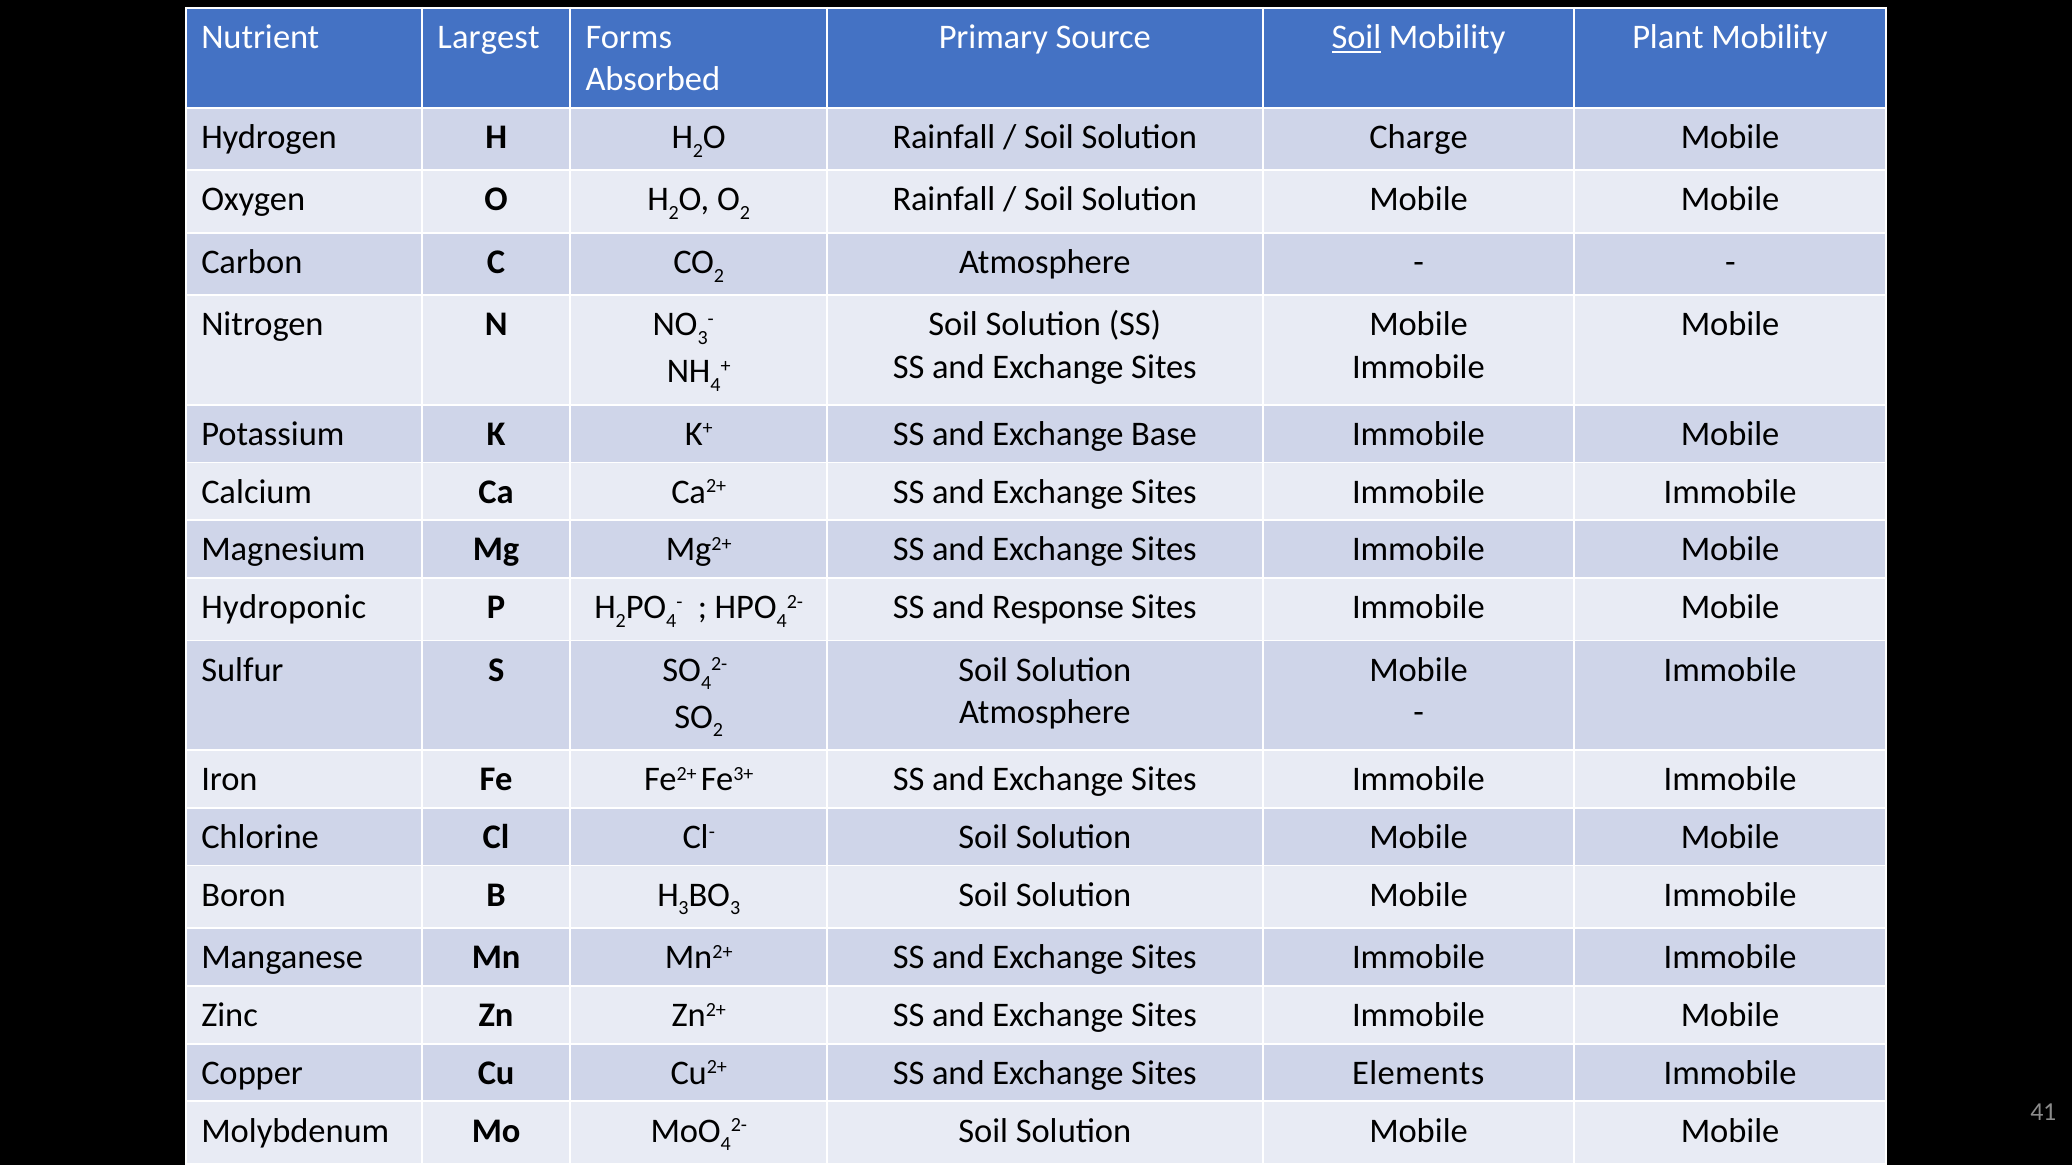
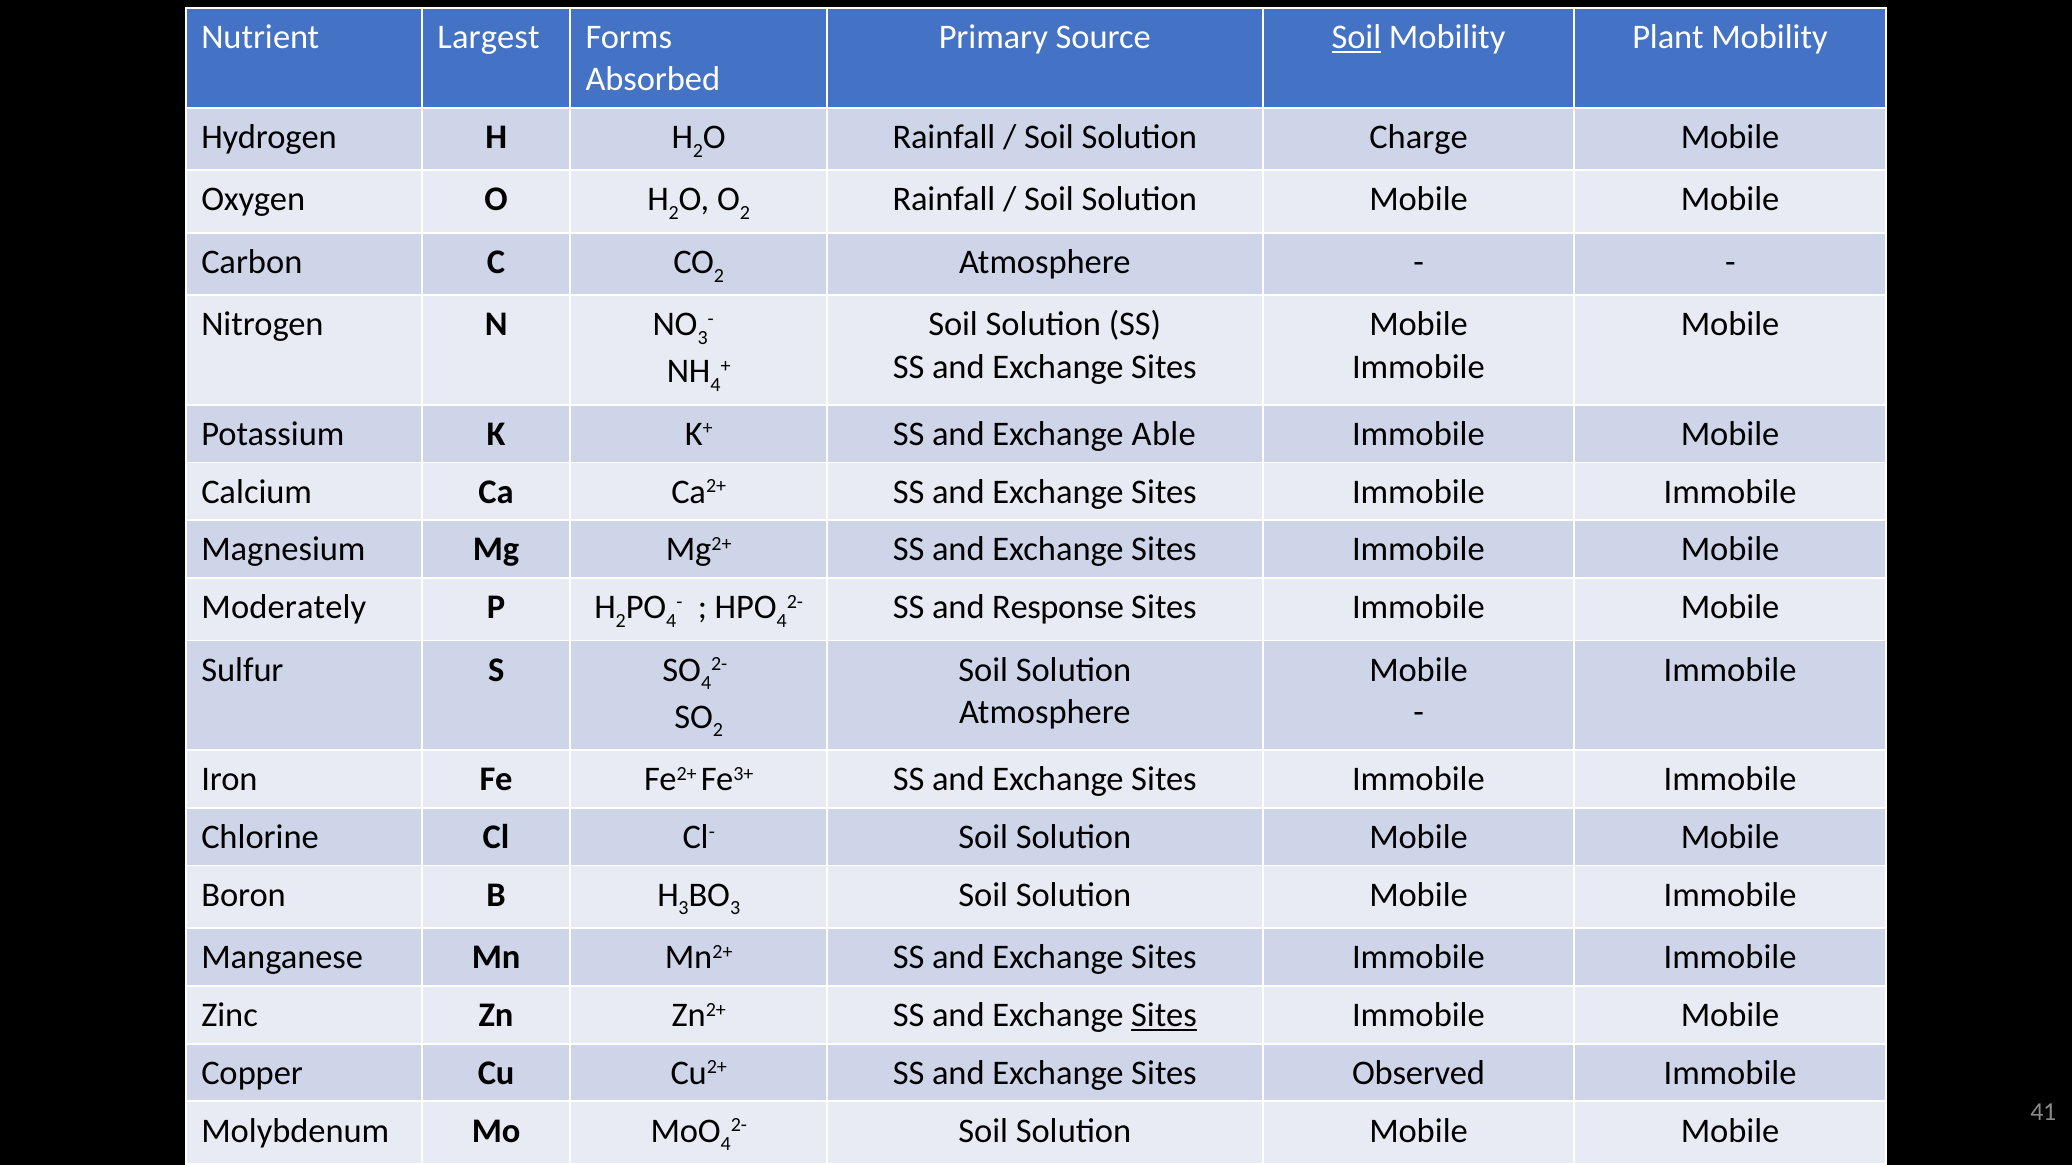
Base: Base -> Able
Hydroponic: Hydroponic -> Moderately
Sites at (1164, 1016) underline: none -> present
Elements: Elements -> Observed
